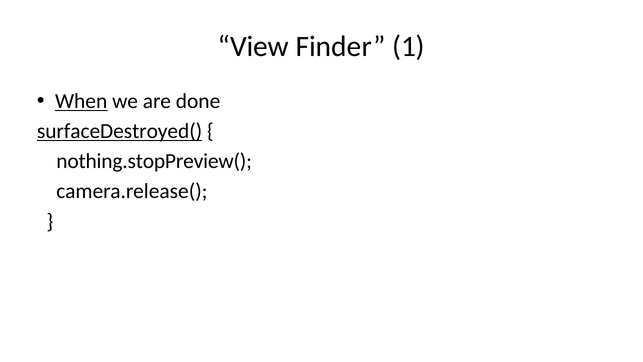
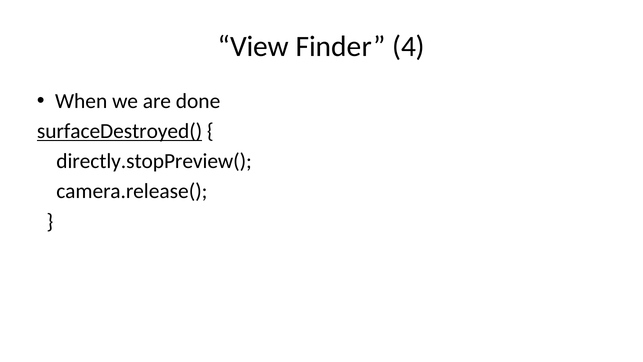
1: 1 -> 4
When underline: present -> none
nothing.stopPreview(: nothing.stopPreview( -> directly.stopPreview(
